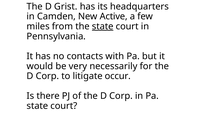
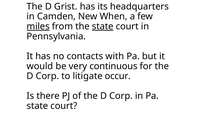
Active: Active -> When
miles underline: none -> present
necessarily: necessarily -> continuous
